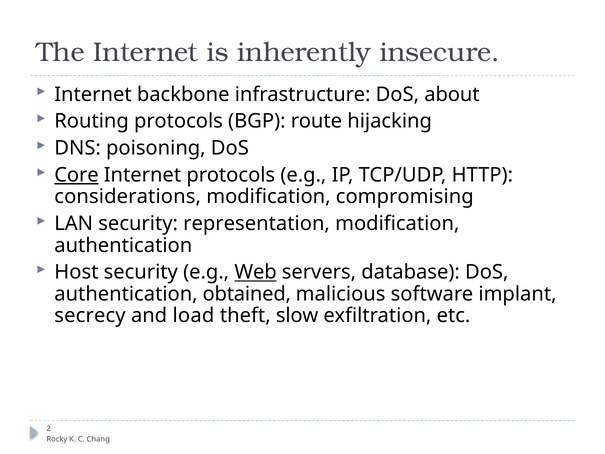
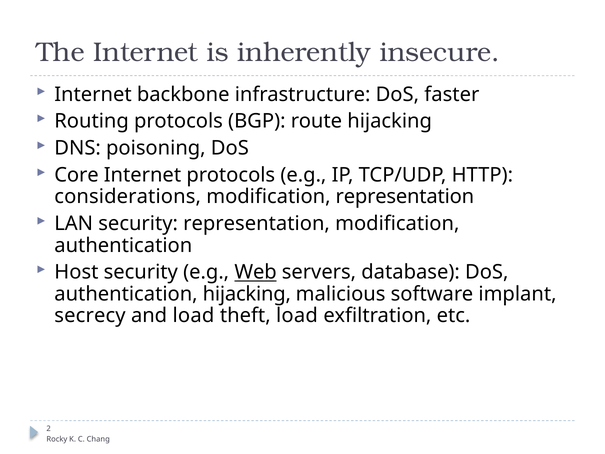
about: about -> faster
Core underline: present -> none
modification compromising: compromising -> representation
authentication obtained: obtained -> hijacking
theft slow: slow -> load
